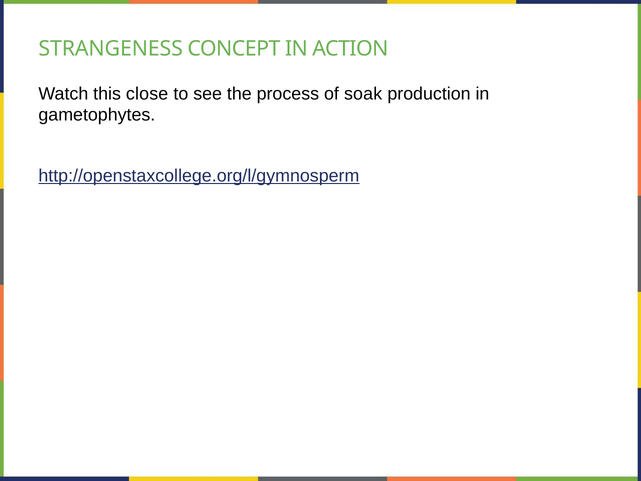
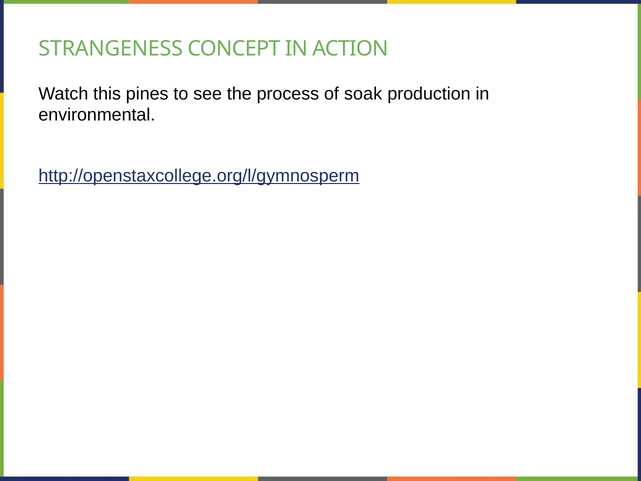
close: close -> pines
gametophytes: gametophytes -> environmental
